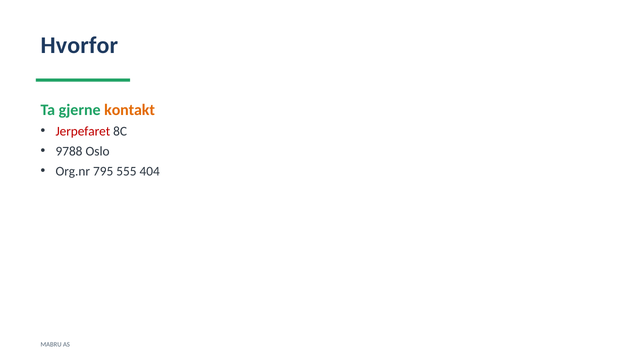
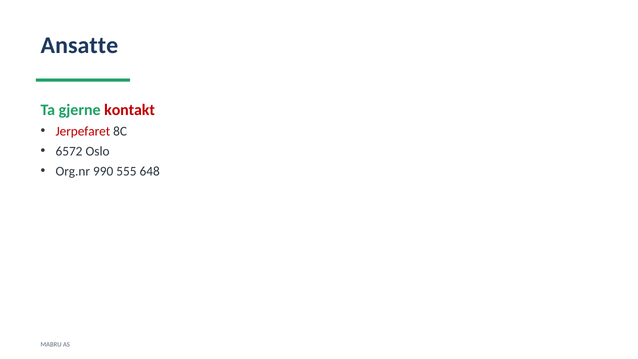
Hvorfor: Hvorfor -> Ansatte
kontakt colour: orange -> red
9788: 9788 -> 6572
795: 795 -> 990
404: 404 -> 648
